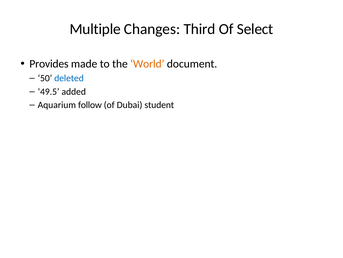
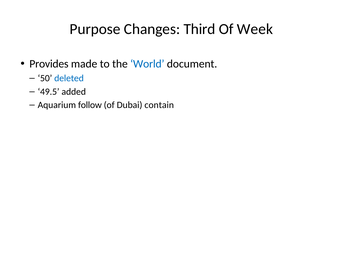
Multiple: Multiple -> Purpose
Select: Select -> Week
World colour: orange -> blue
student: student -> contain
